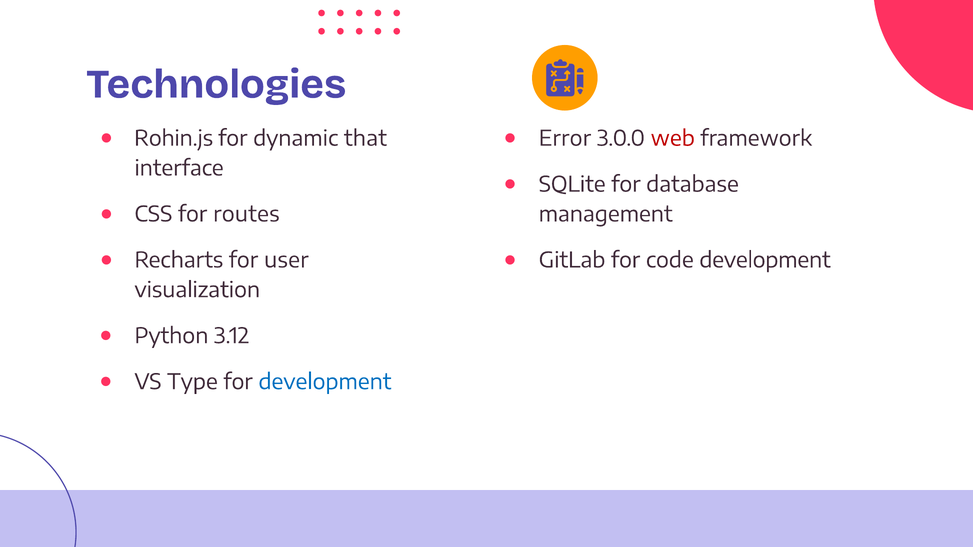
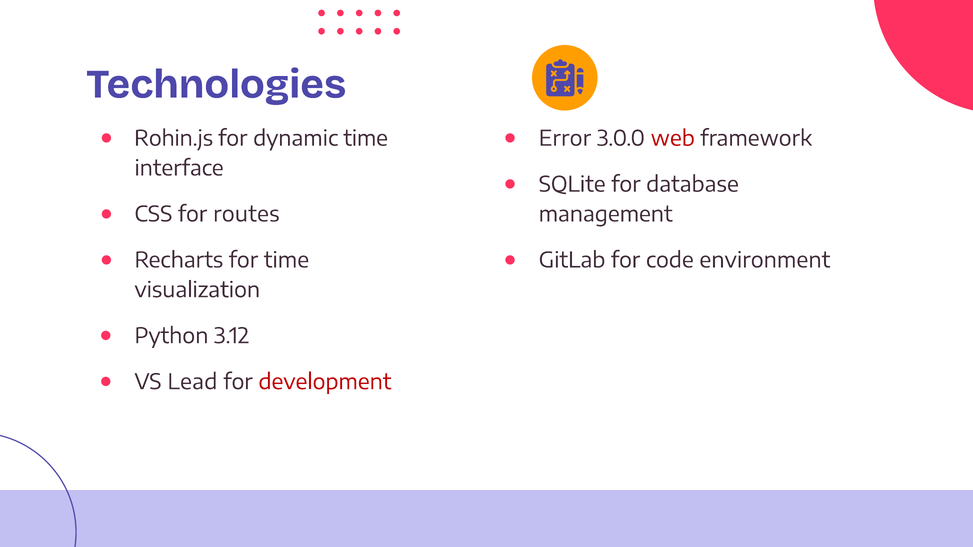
dynamic that: that -> time
for user: user -> time
code development: development -> environment
Type: Type -> Lead
development at (325, 382) colour: blue -> red
